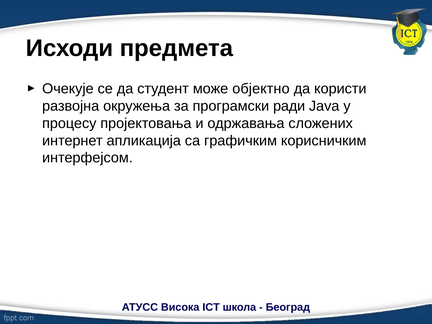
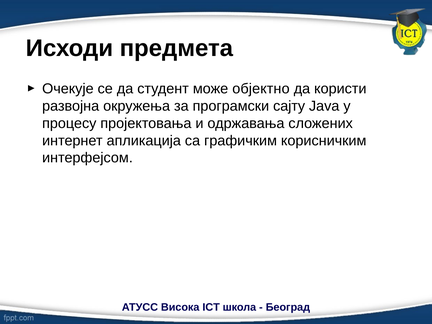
ради: ради -> сајту
